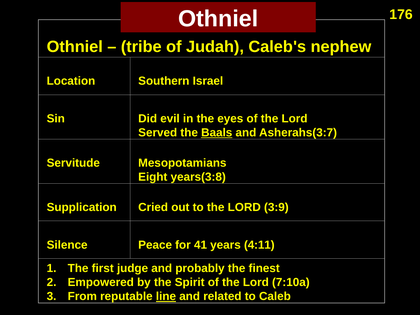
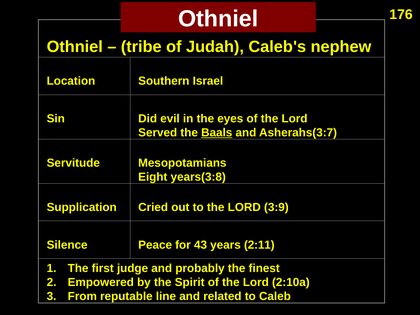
41: 41 -> 43
4:11: 4:11 -> 2:11
7:10a: 7:10a -> 2:10a
line underline: present -> none
